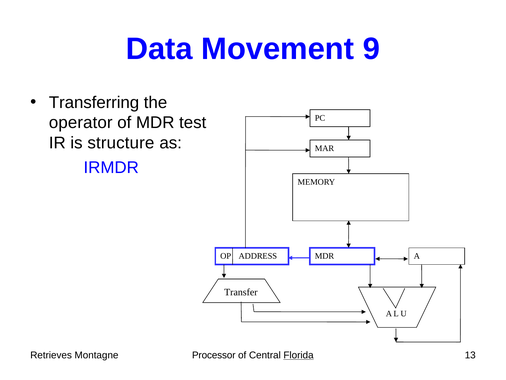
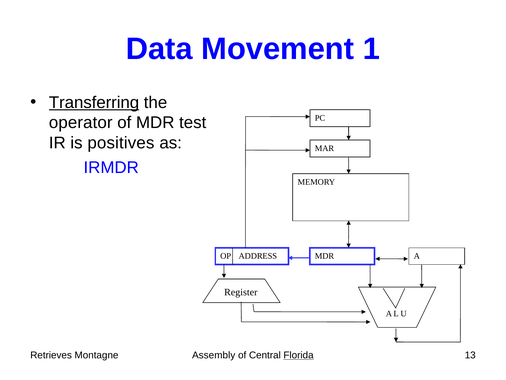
9: 9 -> 1
Transferring underline: none -> present
structure: structure -> positives
Transfer: Transfer -> Register
Processor: Processor -> Assembly
